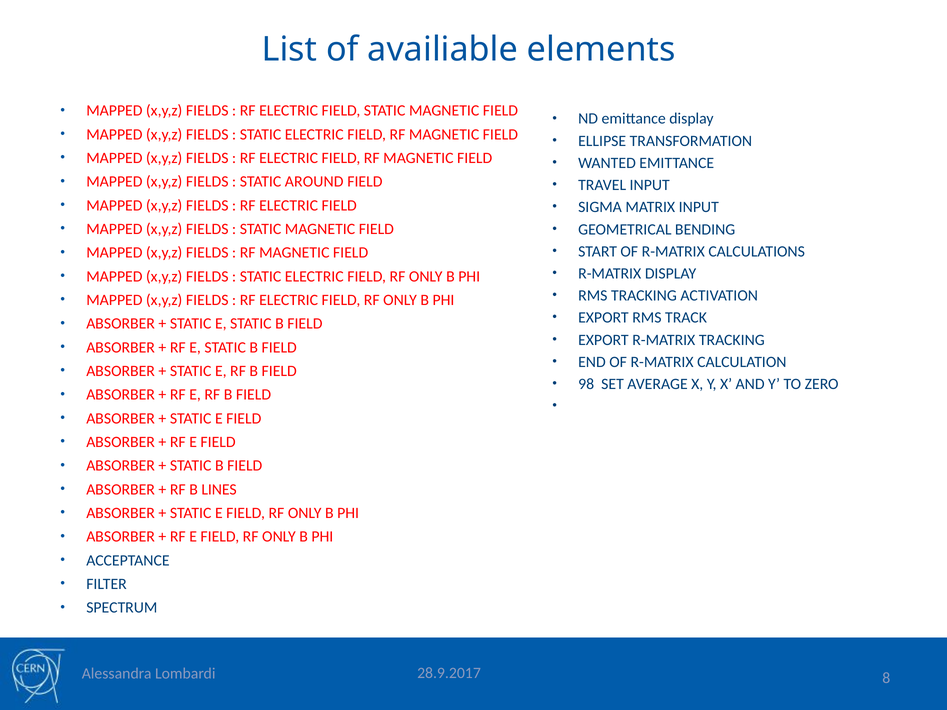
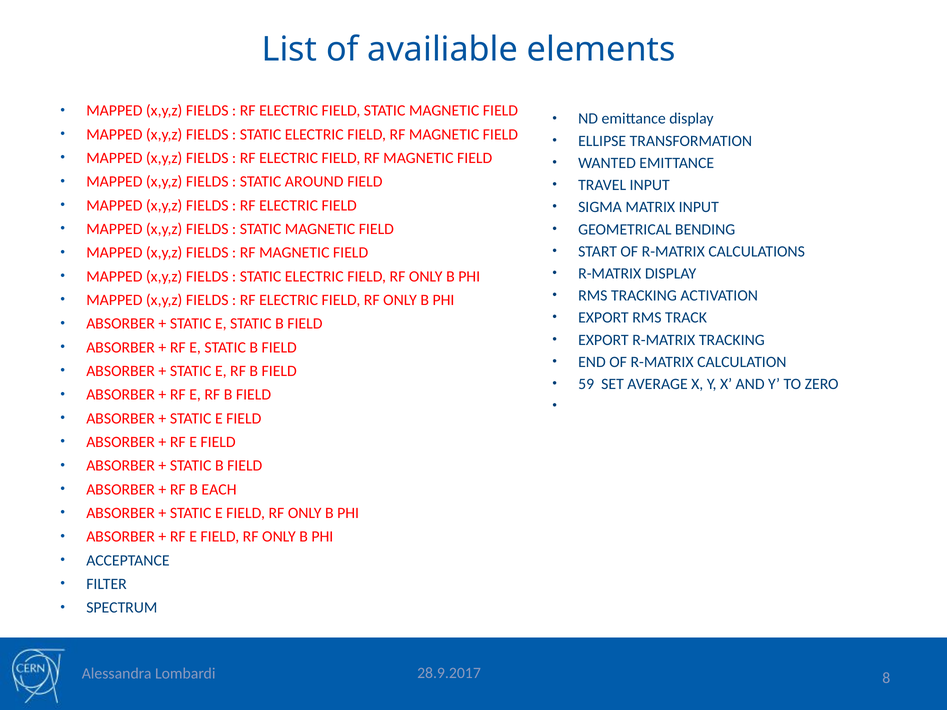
98: 98 -> 59
LINES: LINES -> EACH
